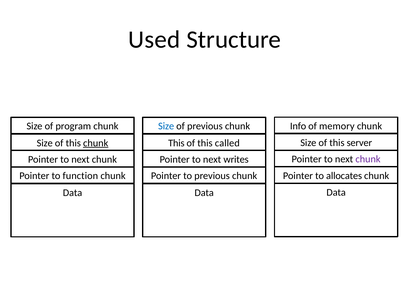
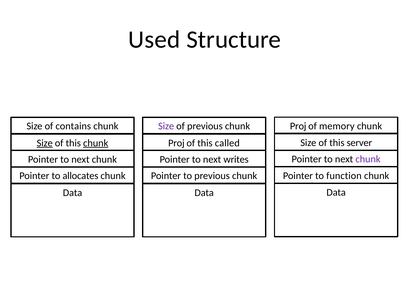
Info at (298, 126): Info -> Proj
program: program -> contains
Size at (166, 126) colour: blue -> purple
Size at (45, 143) underline: none -> present
This at (176, 143): This -> Proj
allocates: allocates -> function
function: function -> allocates
